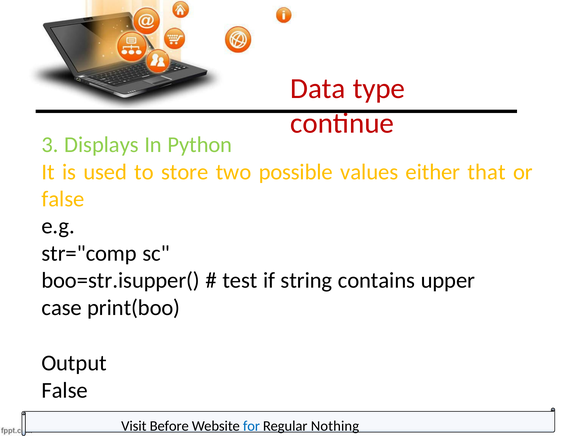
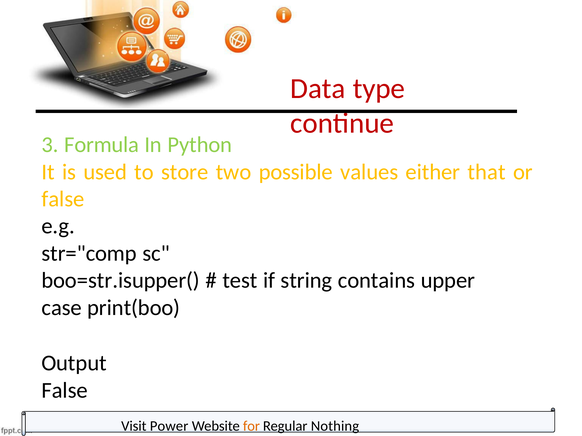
Displays: Displays -> Formula
Before: Before -> Power
for colour: blue -> orange
